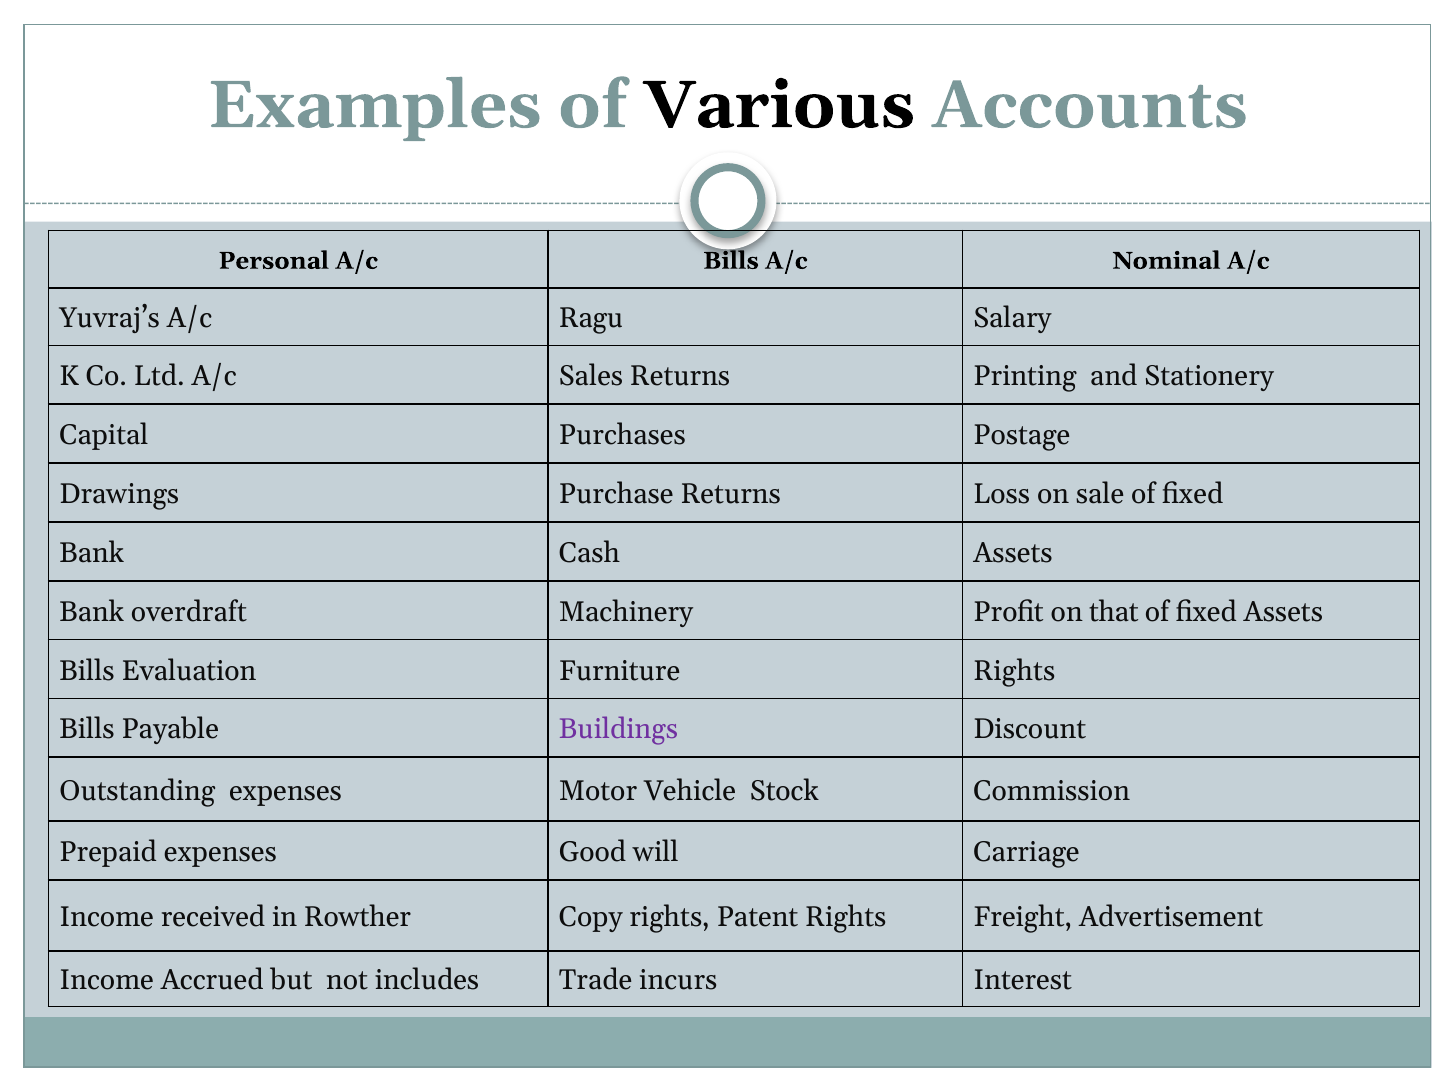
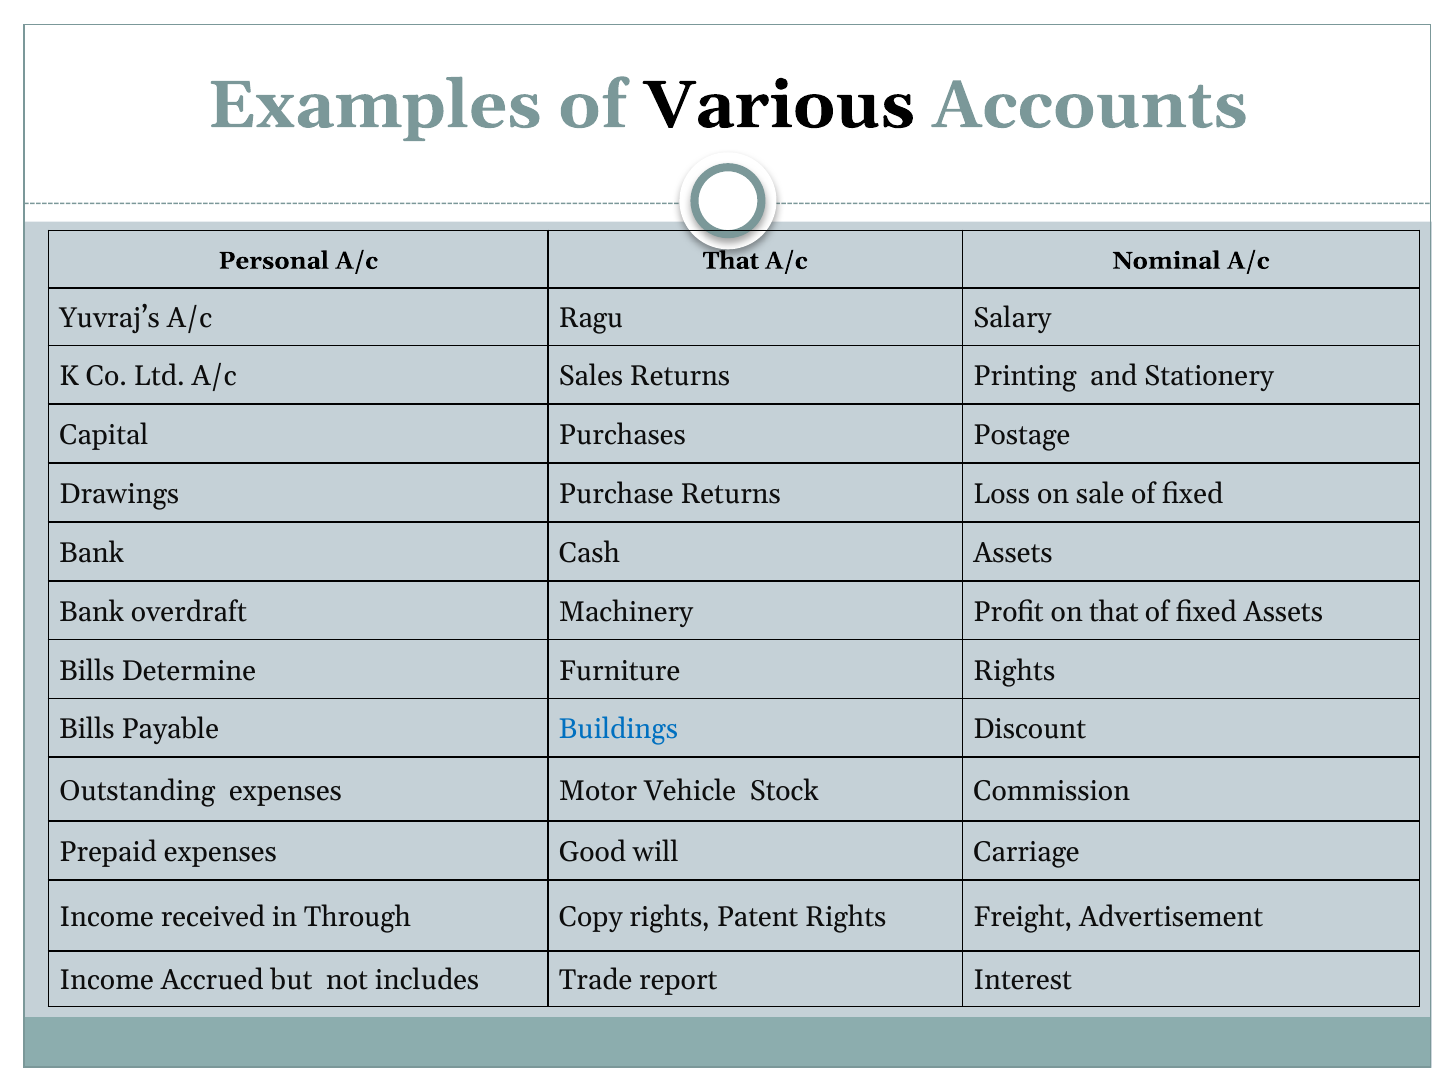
A/c Bills: Bills -> That
Evaluation: Evaluation -> Determine
Buildings colour: purple -> blue
Rowther: Rowther -> Through
incurs: incurs -> report
